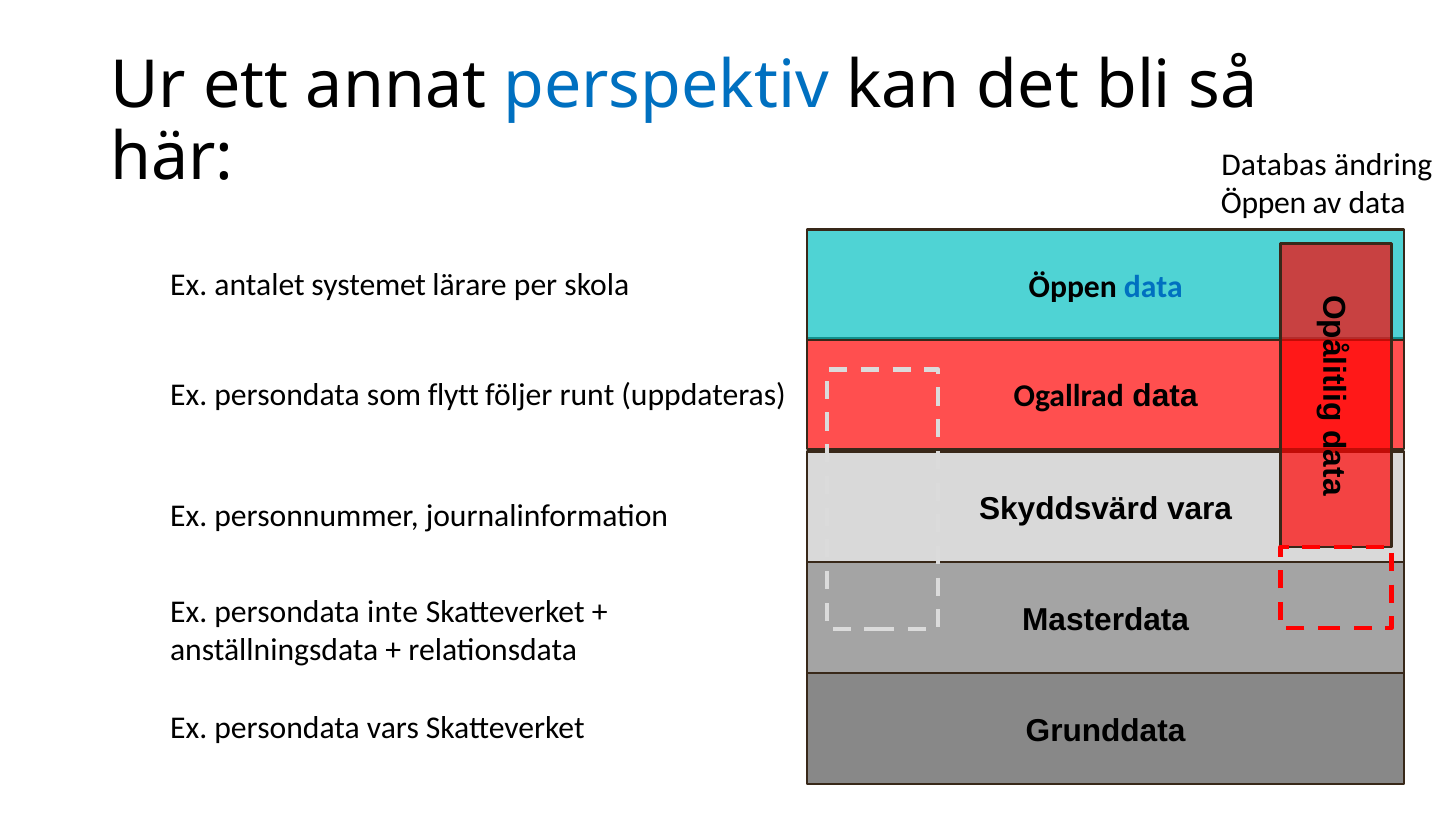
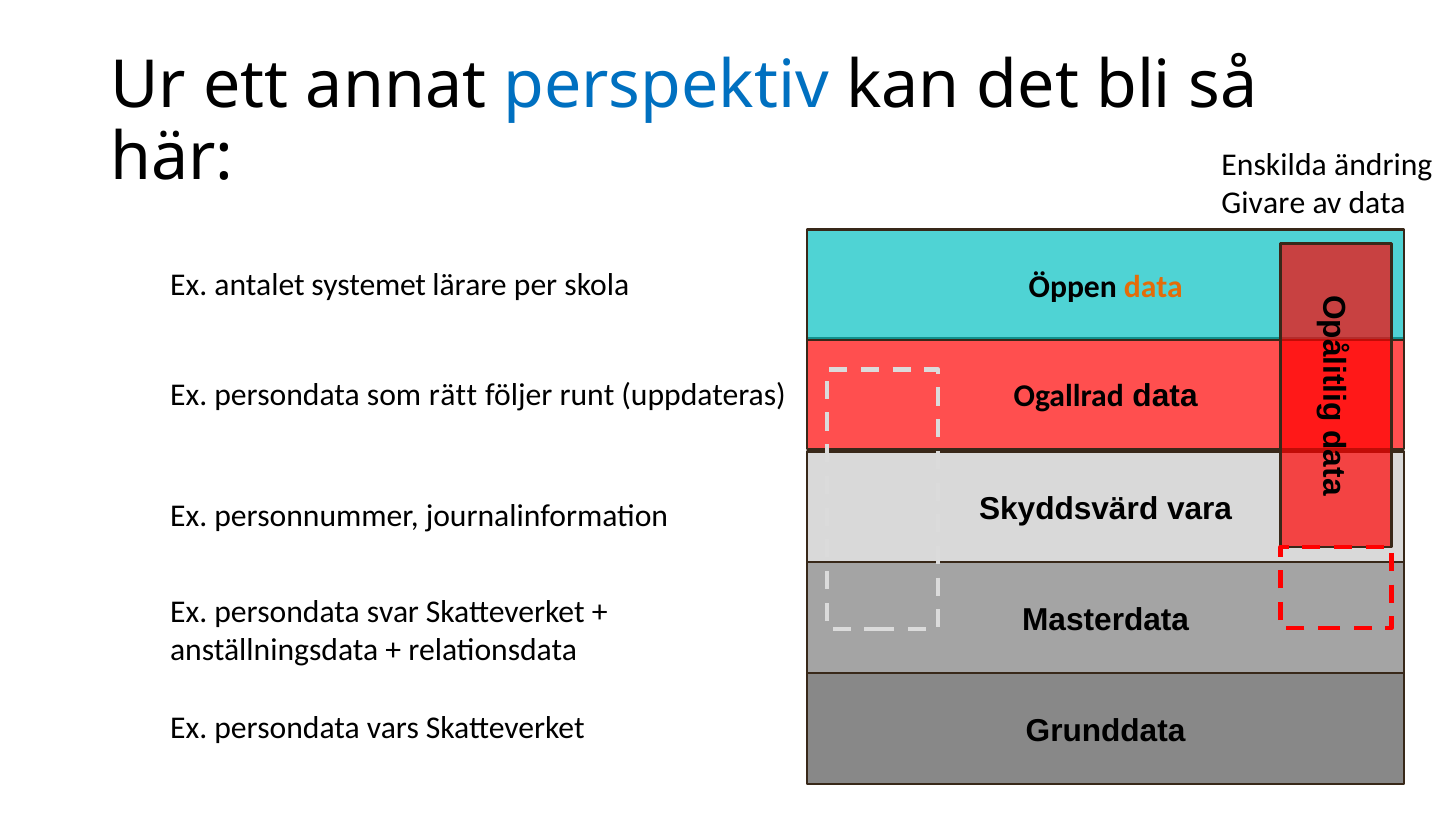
Databas: Databas -> Enskilda
Öppen at (1264, 203): Öppen -> Givare
data at (1153, 287) colour: blue -> orange
flytt: flytt -> rätt
inte: inte -> svar
